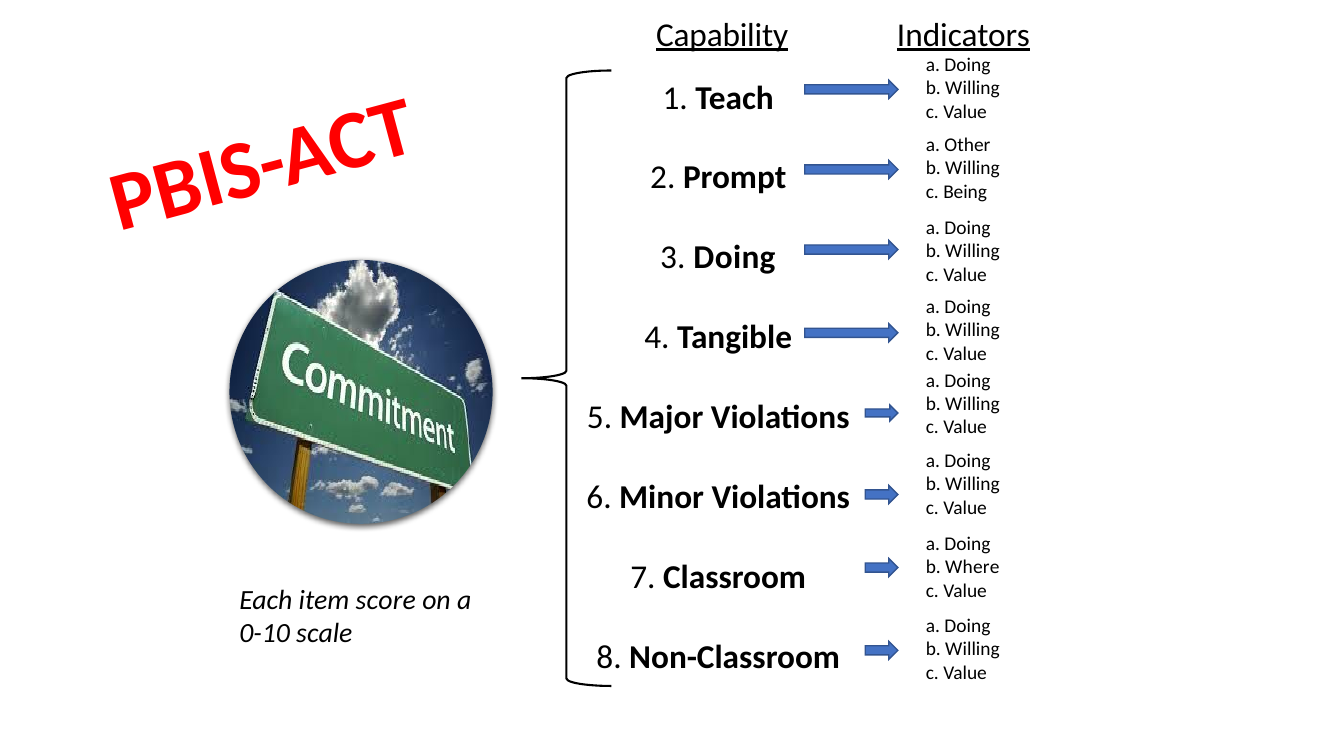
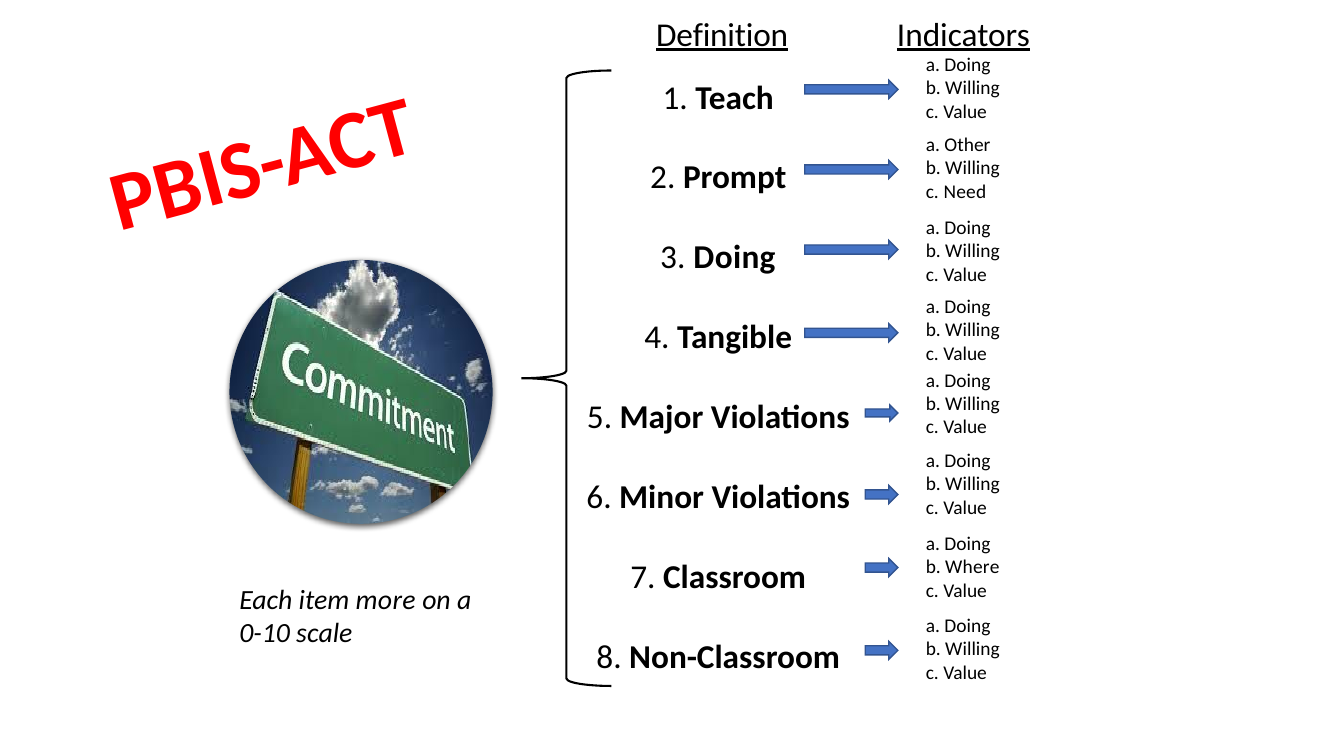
Capability: Capability -> Definition
Being: Being -> Need
score: score -> more
